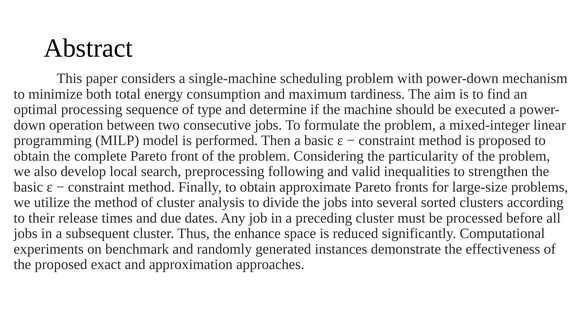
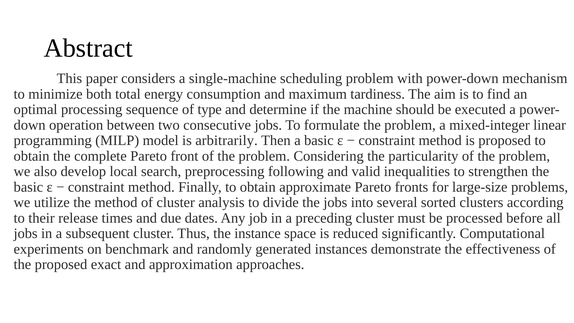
performed: performed -> arbitrarily
enhance: enhance -> instance
